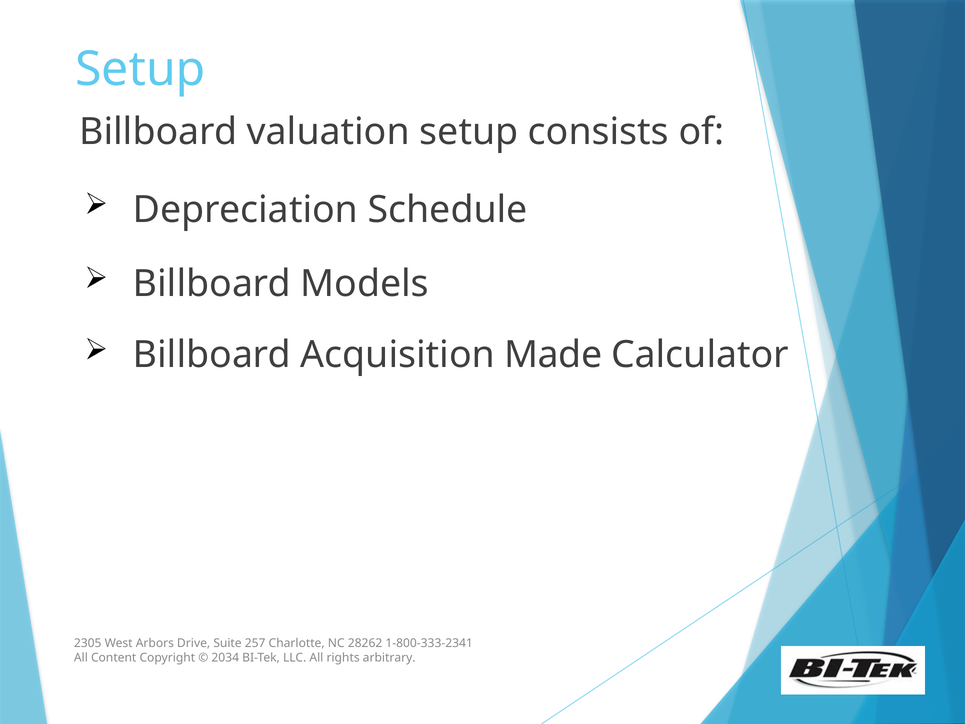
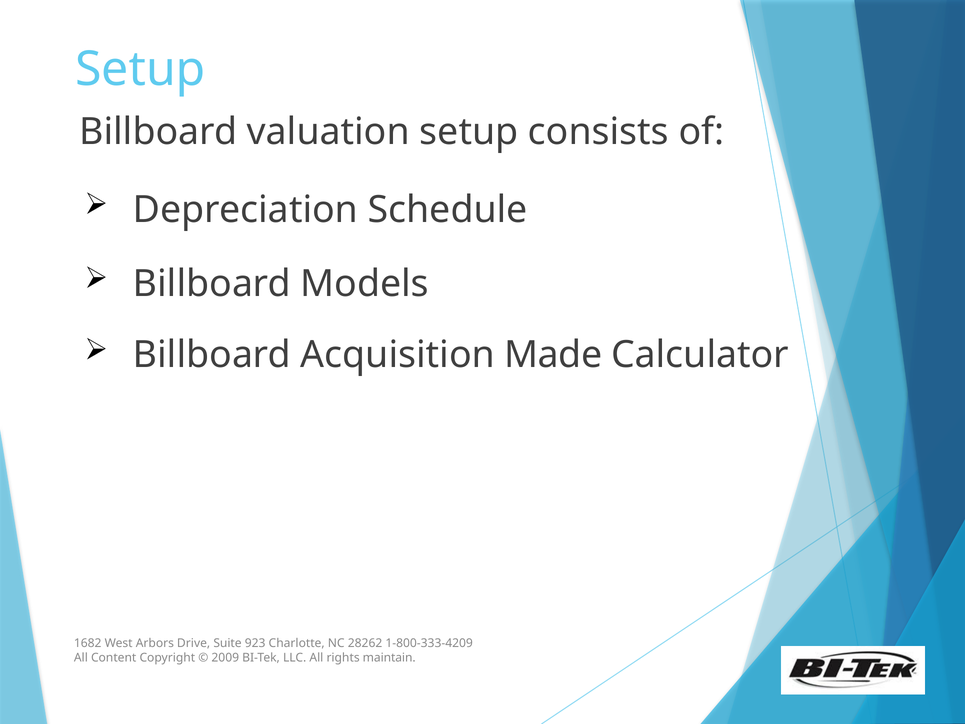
2305: 2305 -> 1682
257: 257 -> 923
1-800-333-2341: 1-800-333-2341 -> 1-800-333-4209
2034: 2034 -> 2009
arbitrary: arbitrary -> maintain
